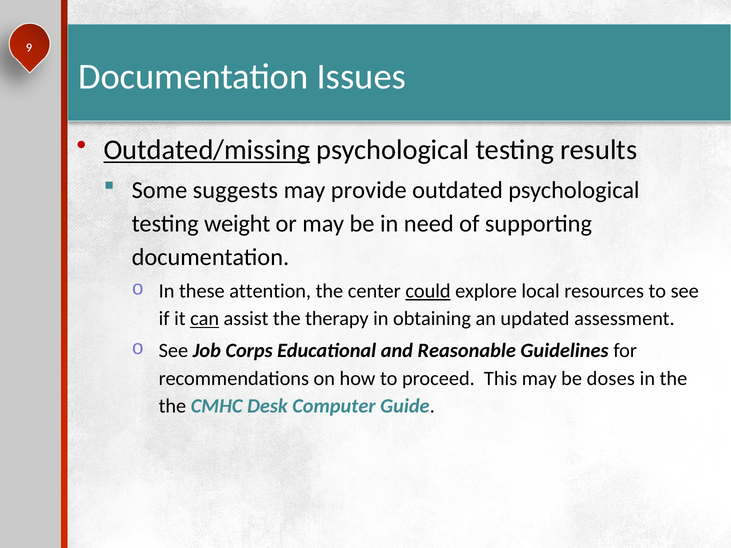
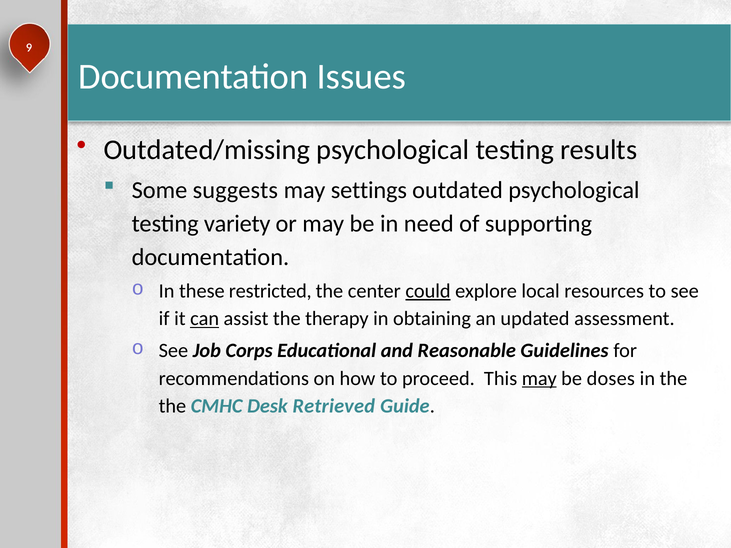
Outdated/missing underline: present -> none
provide: provide -> settings
weight: weight -> variety
attention: attention -> restricted
may at (539, 378) underline: none -> present
Computer: Computer -> Retrieved
